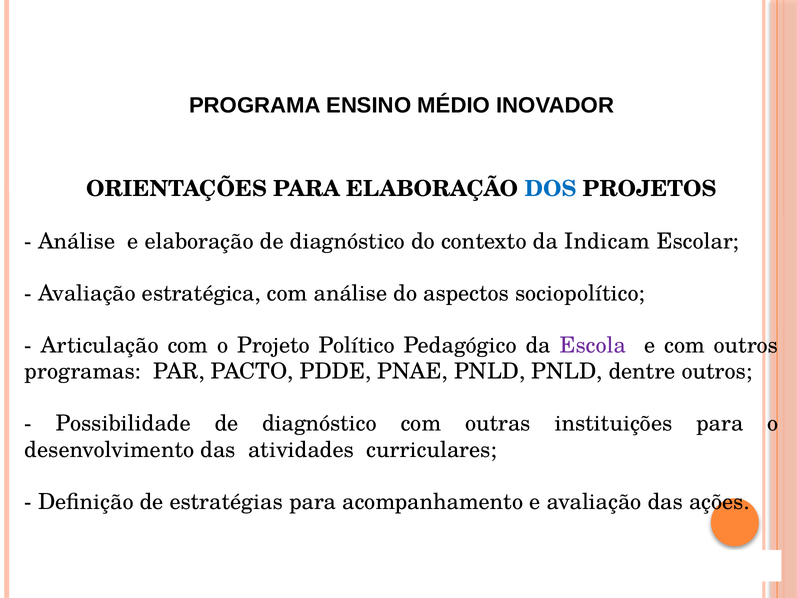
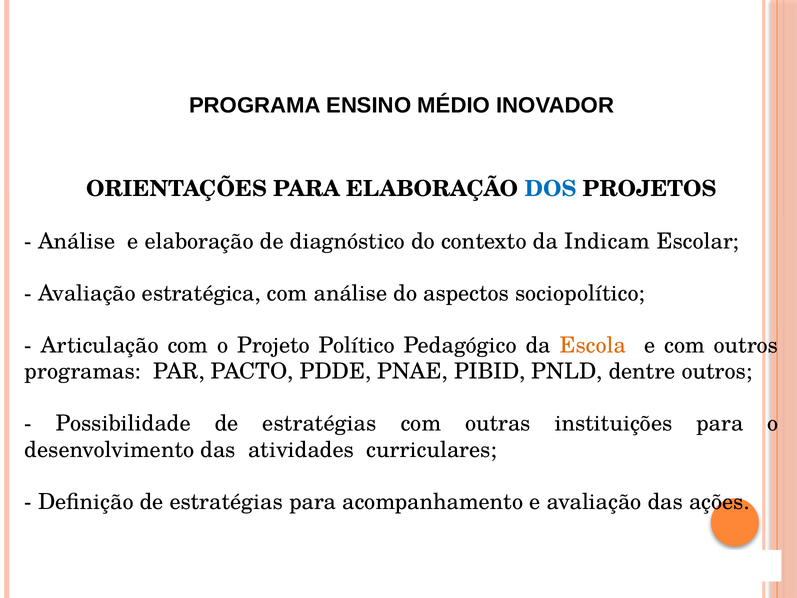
Escola colour: purple -> orange
PNAE PNLD: PNLD -> PIBID
Possibilidade de diagnóstico: diagnóstico -> estratégias
